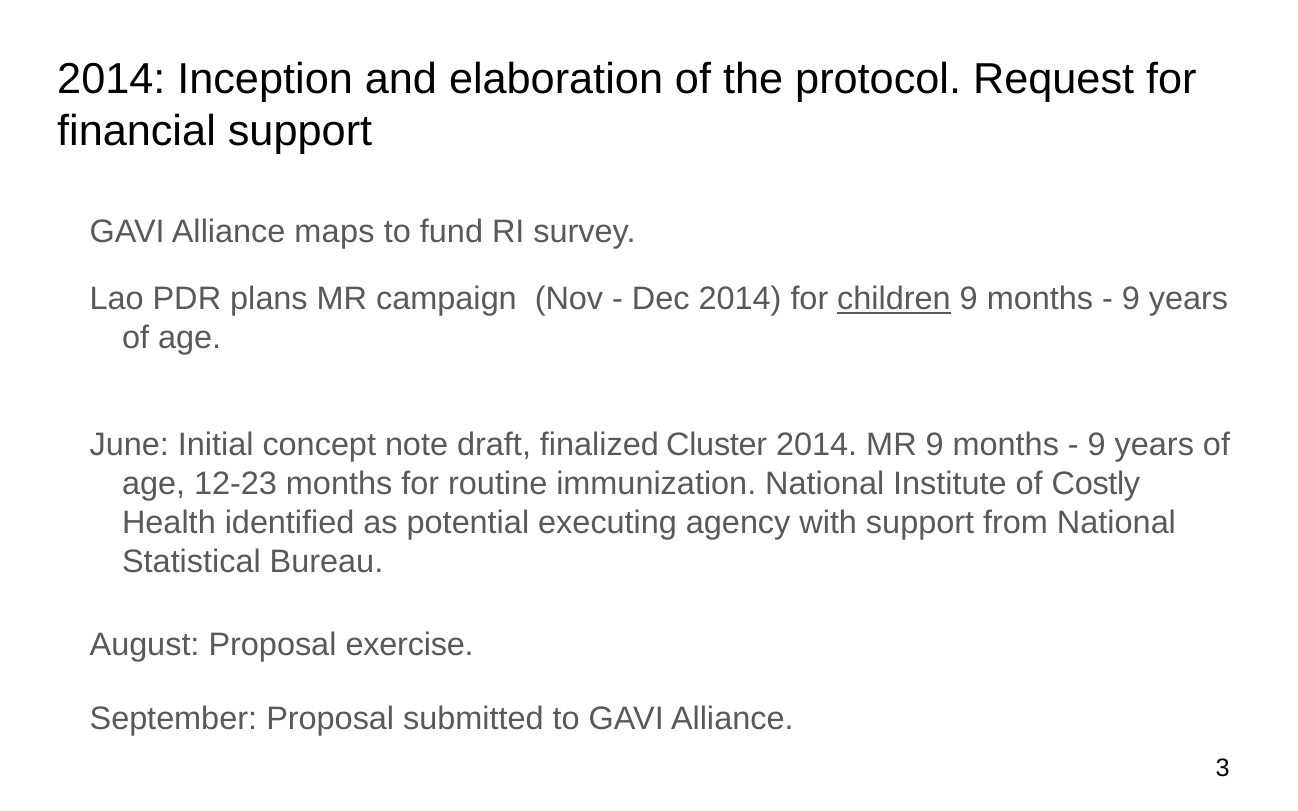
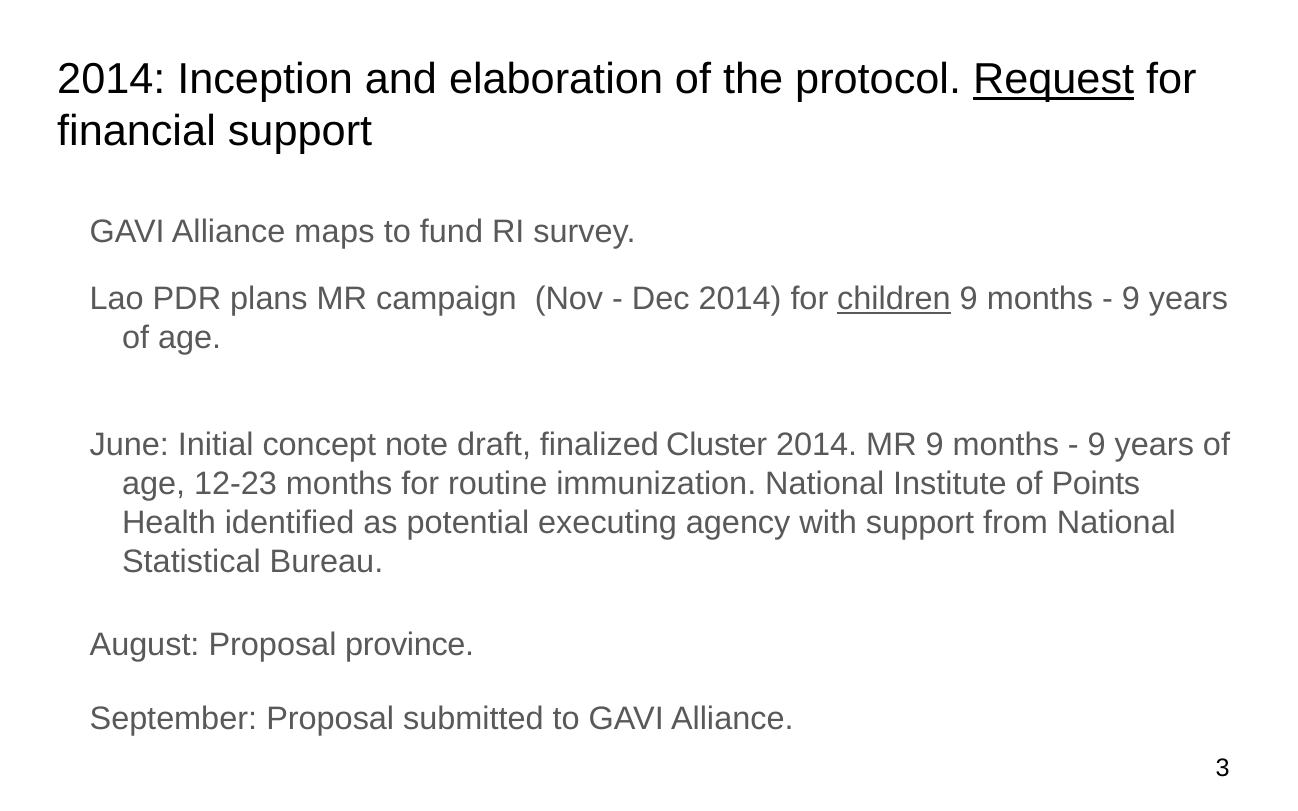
Request underline: none -> present
Costly: Costly -> Points
exercise: exercise -> province
